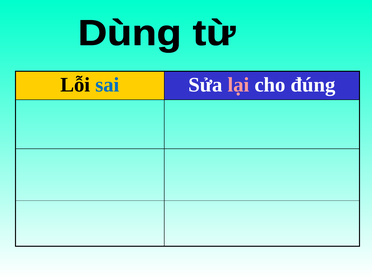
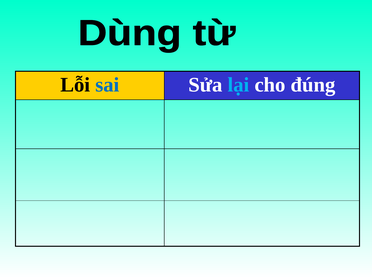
lại colour: pink -> light blue
